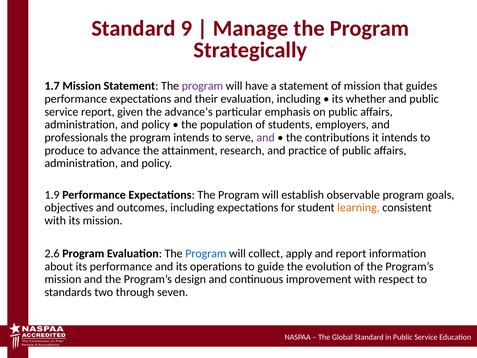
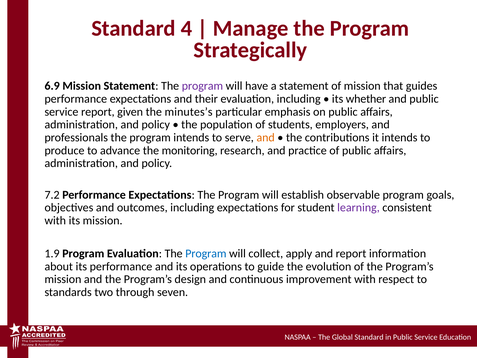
9: 9 -> 4
1.7: 1.7 -> 6.9
advance’s: advance’s -> minutes’s
and at (266, 137) colour: purple -> orange
attainment: attainment -> monitoring
1.9: 1.9 -> 7.2
learning colour: orange -> purple
2.6: 2.6 -> 1.9
